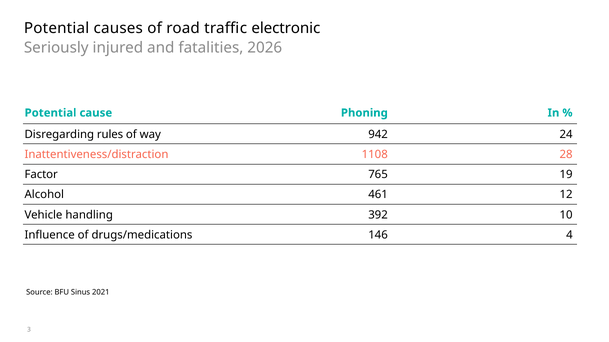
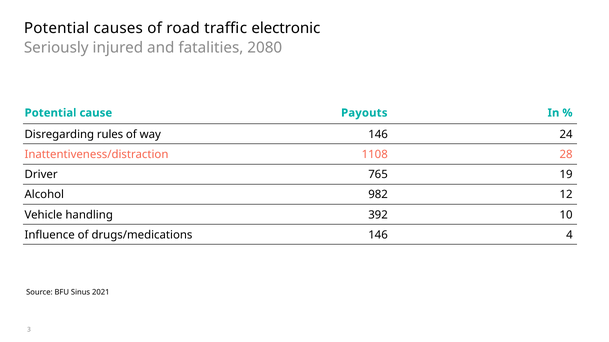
2026: 2026 -> 2080
Phoning: Phoning -> Payouts
way 942: 942 -> 146
Factor: Factor -> Driver
461: 461 -> 982
